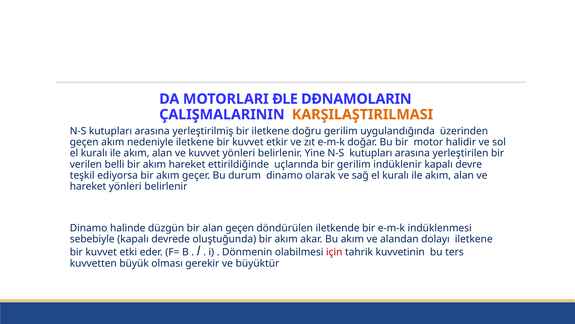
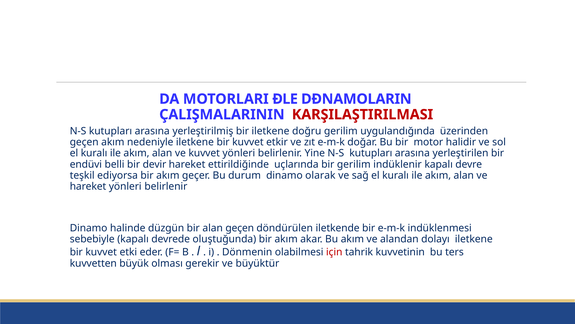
KARŞILAŞTIRILMASI colour: orange -> red
verilen: verilen -> endüvi
belli bir akım: akım -> devir
